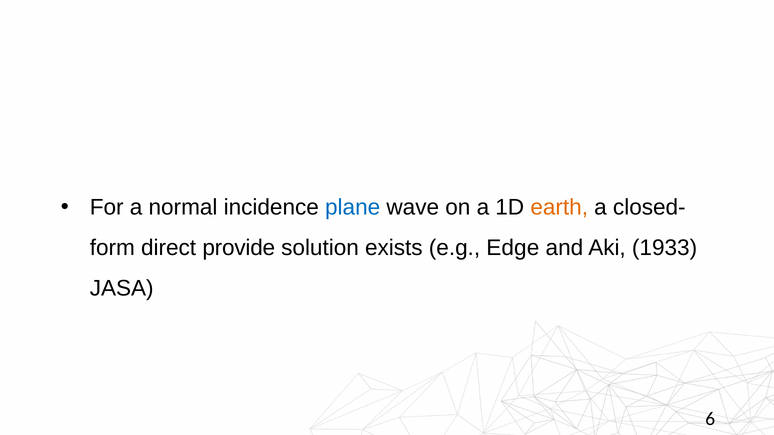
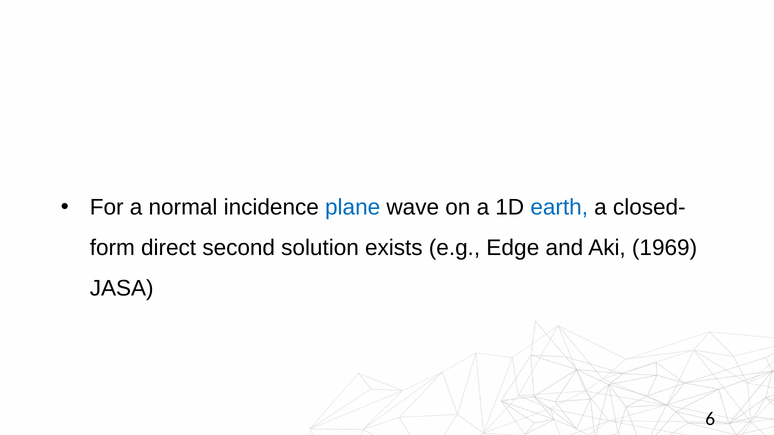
earth colour: orange -> blue
provide: provide -> second
1933: 1933 -> 1969
